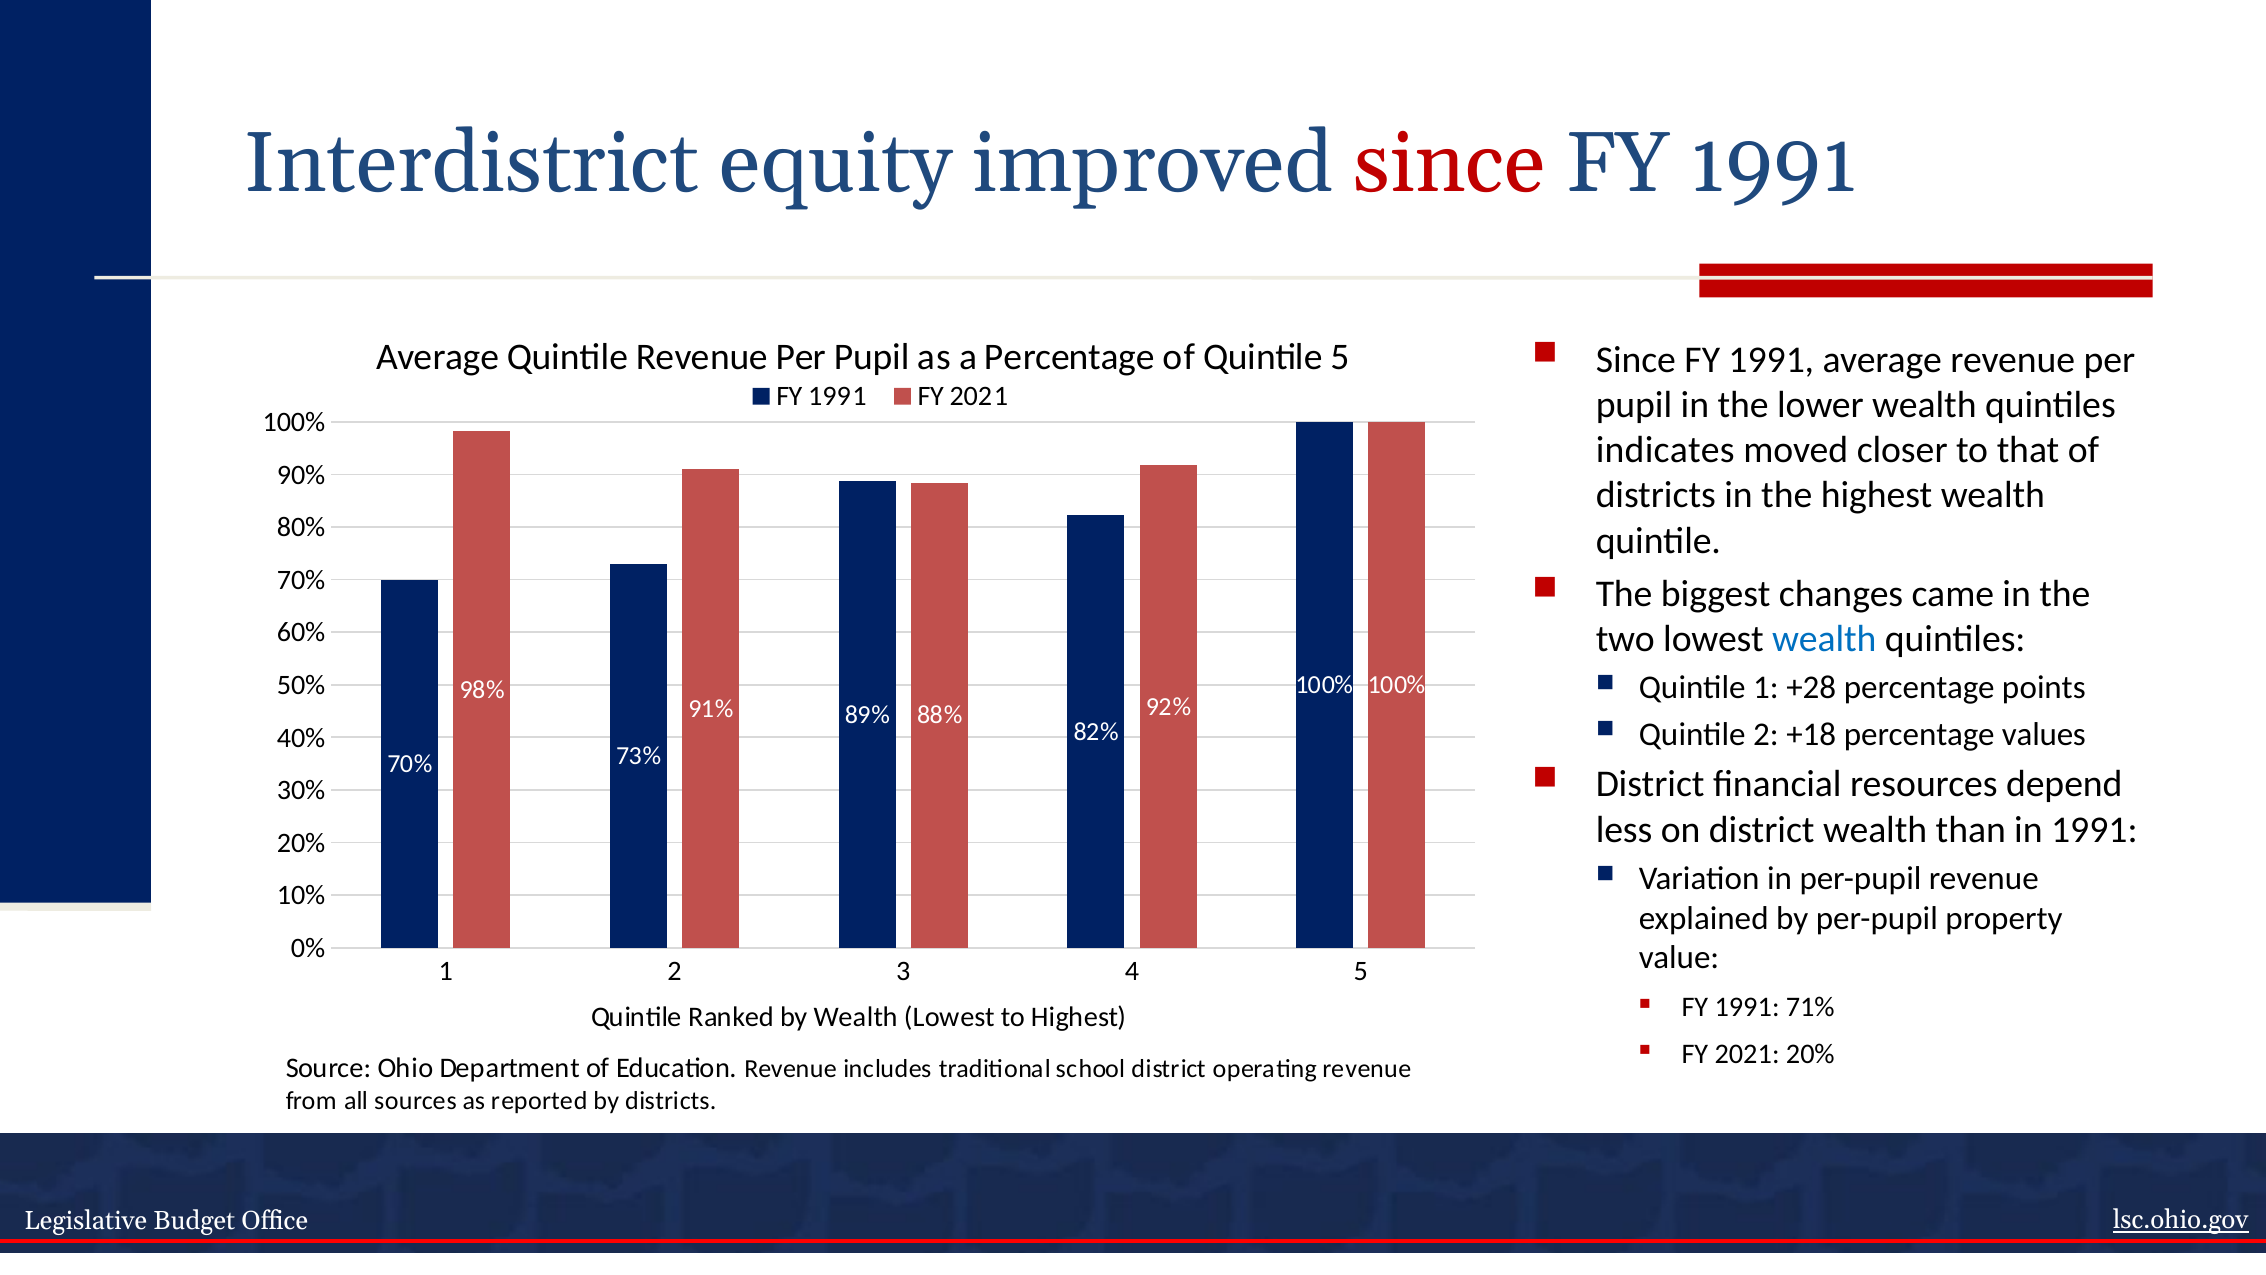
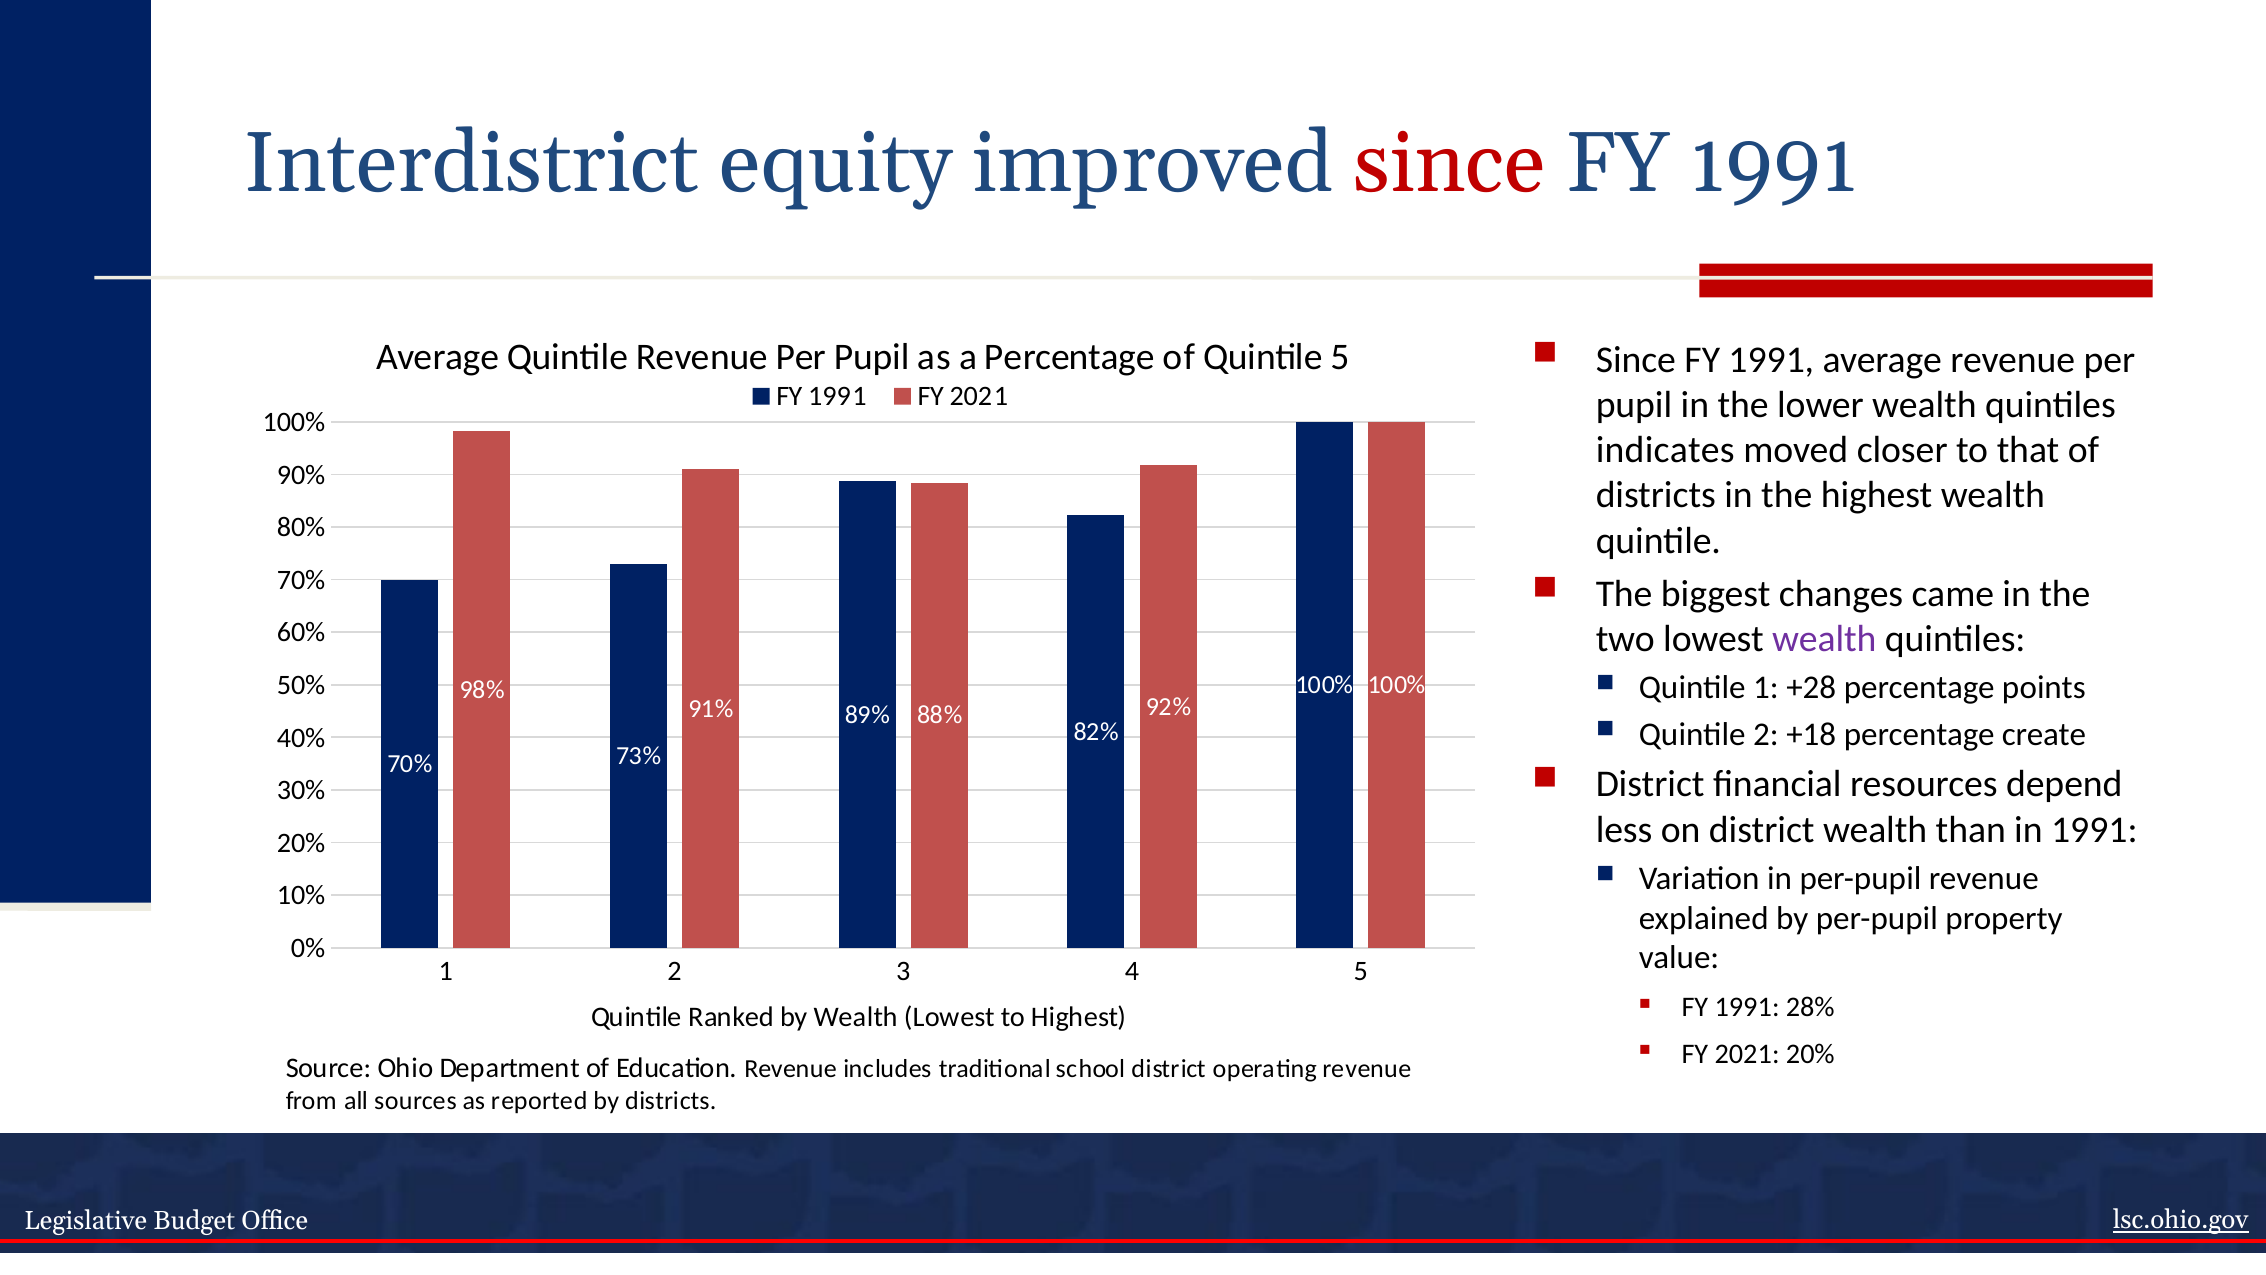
wealth at (1824, 639) colour: blue -> purple
values: values -> create
71%: 71% -> 28%
